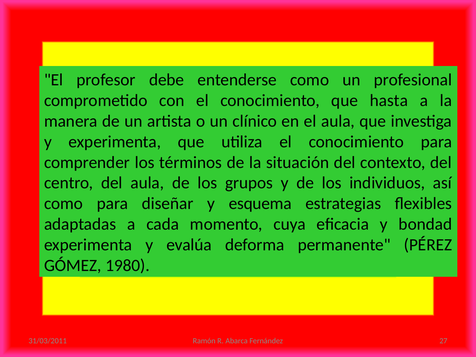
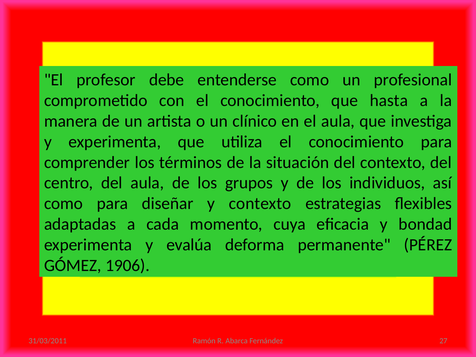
y esquema: esquema -> contexto
1980: 1980 -> 1906
